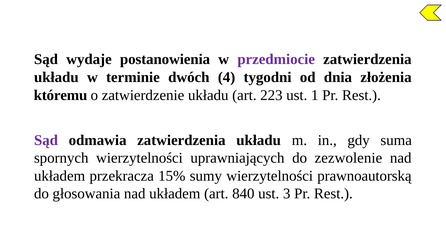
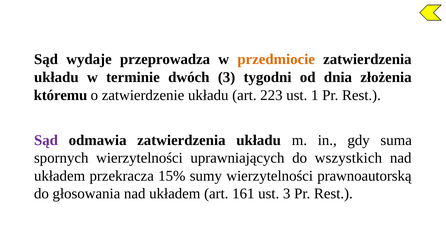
postanowienia: postanowienia -> przeprowadza
przedmiocie colour: purple -> orange
dwóch 4: 4 -> 3
zezwolenie: zezwolenie -> wszystkich
840: 840 -> 161
